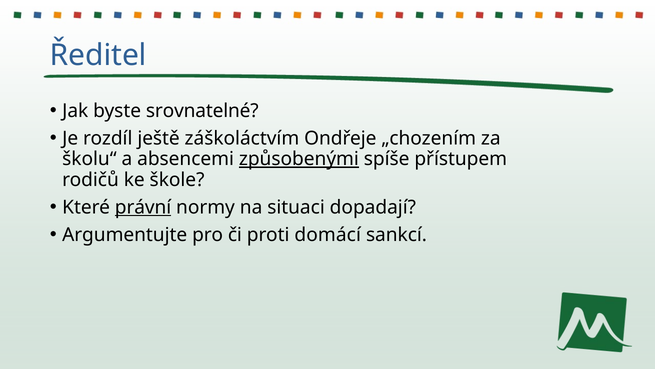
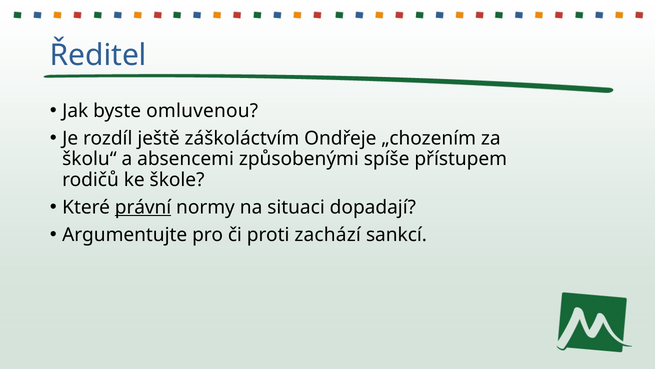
srovnatelné: srovnatelné -> omluvenou
způsobenými underline: present -> none
domácí: domácí -> zachází
